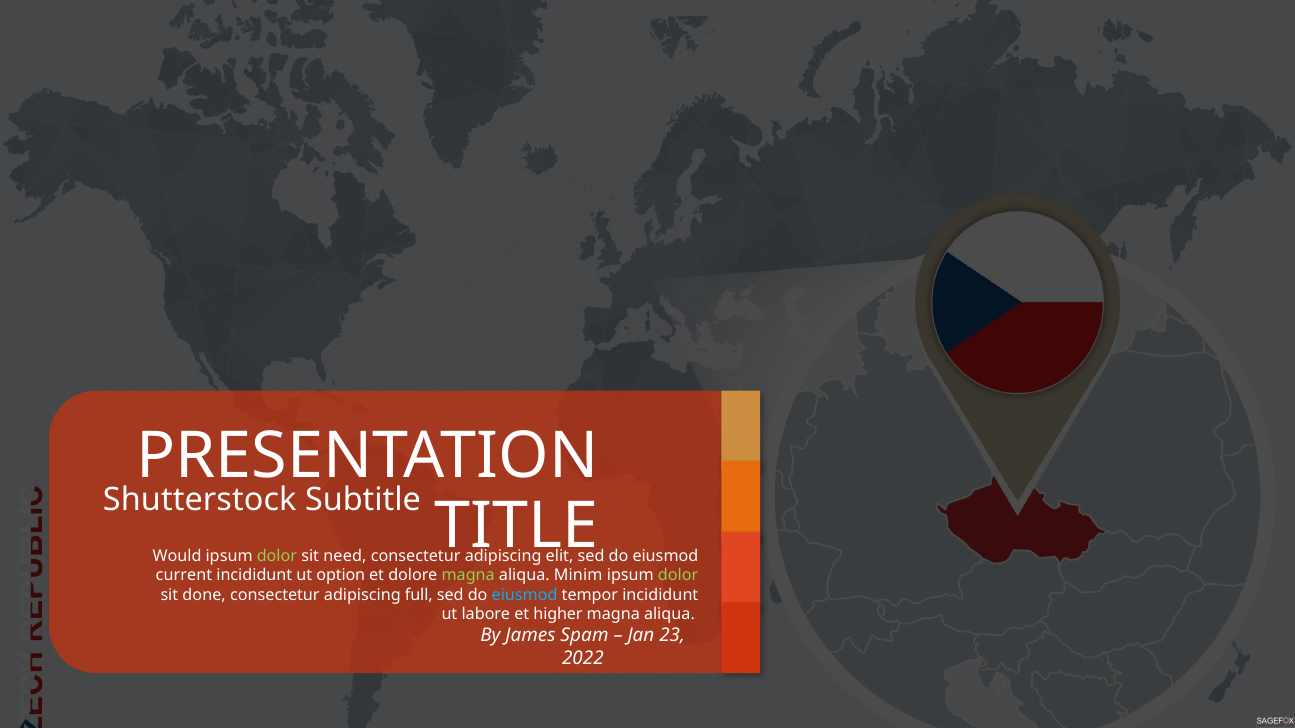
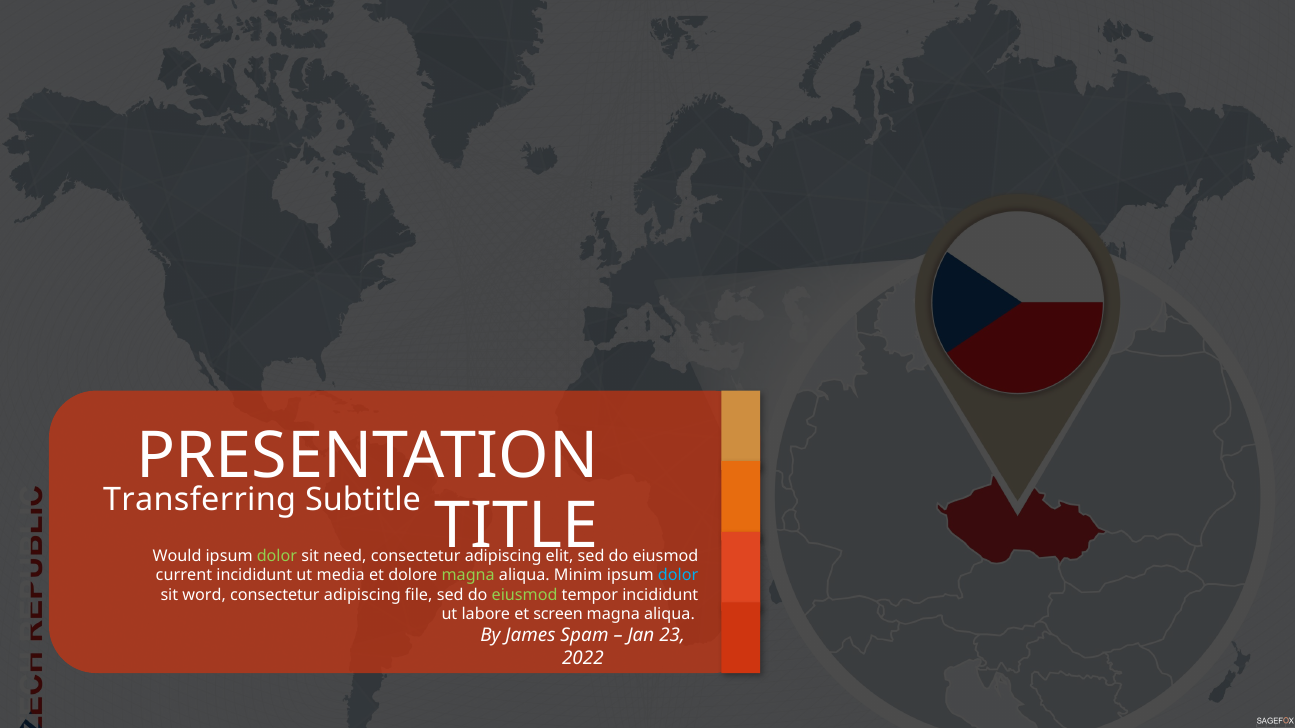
Shutterstock: Shutterstock -> Transferring
option: option -> media
dolor at (678, 576) colour: light green -> light blue
done: done -> word
full: full -> file
eiusmod at (525, 595) colour: light blue -> light green
higher: higher -> screen
